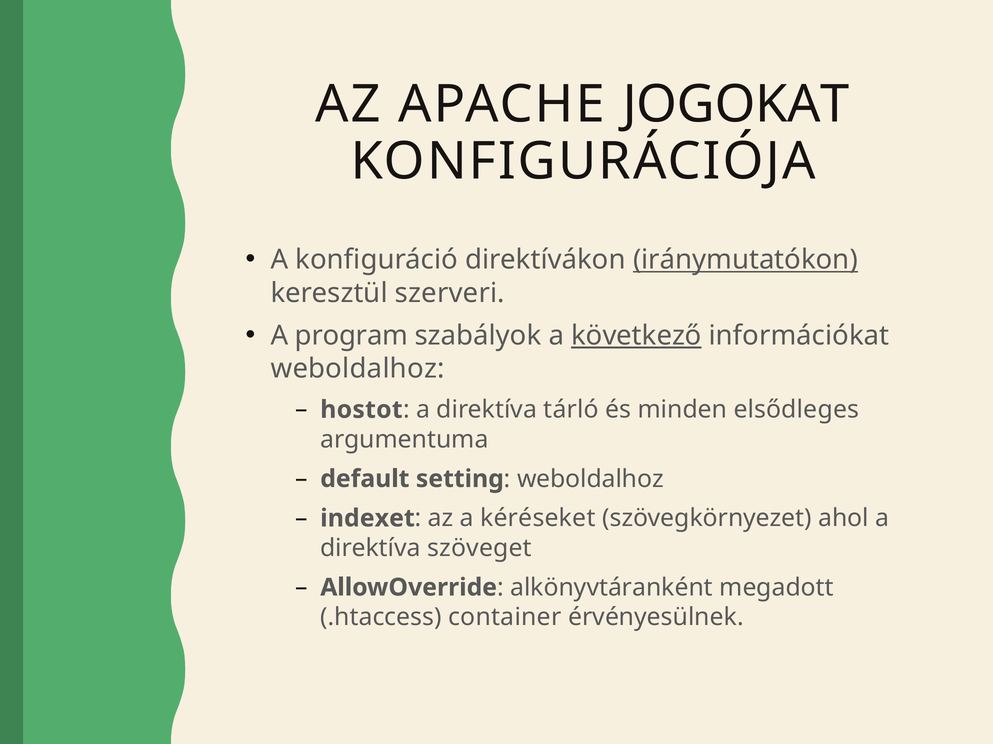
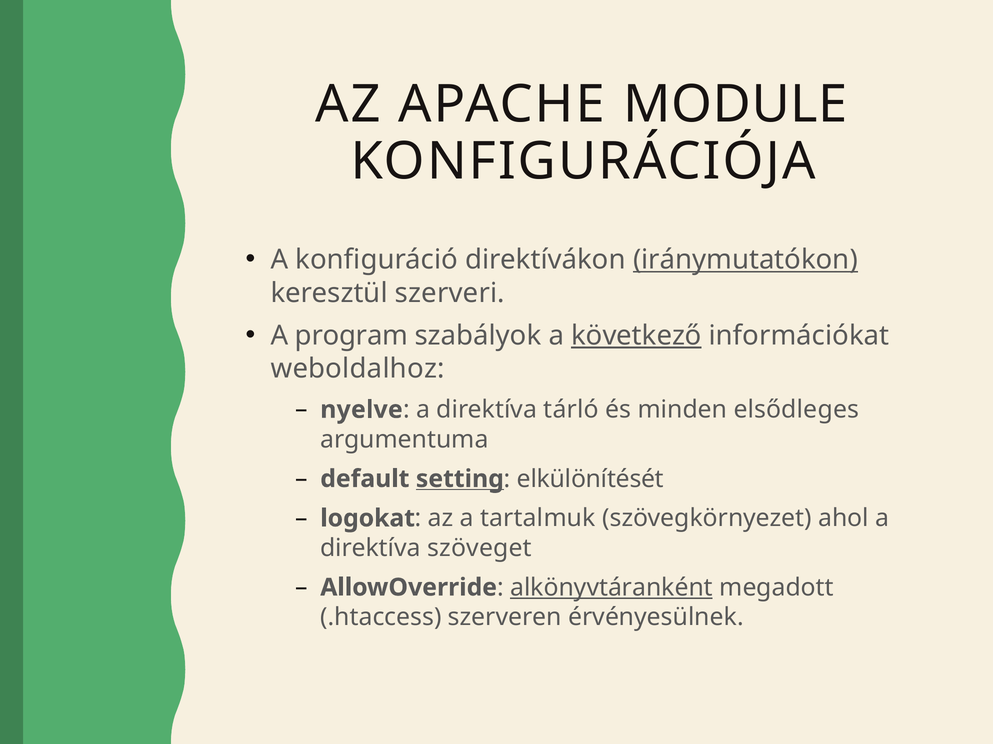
JOGOKAT: JOGOKAT -> MODULE
hostot: hostot -> nyelve
setting underline: none -> present
weboldalhoz at (590, 479): weboldalhoz -> elkülönítését
indexet: indexet -> logokat
kéréseket: kéréseket -> tartalmuk
alkönyvtáranként underline: none -> present
container: container -> szerveren
